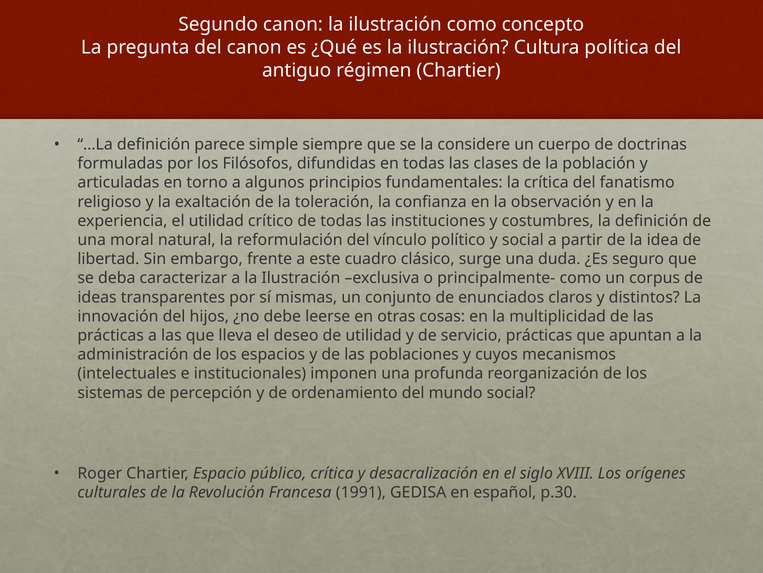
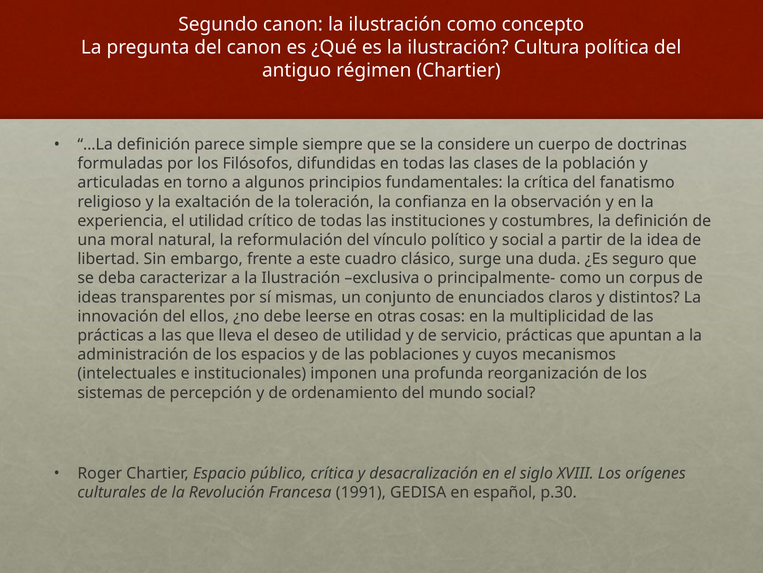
hijos: hijos -> ellos
